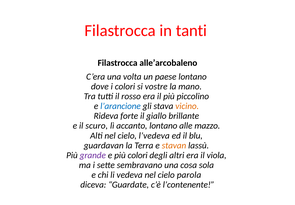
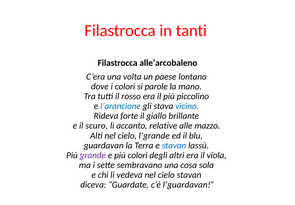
vostre: vostre -> parole
vicino colour: orange -> blue
accanto lontano: lontano -> relative
l’vedeva: l’vedeva -> l’grande
stavan at (174, 145) colour: orange -> blue
cielo parola: parola -> stavan
l’contenente: l’contenente -> l’guardavan
